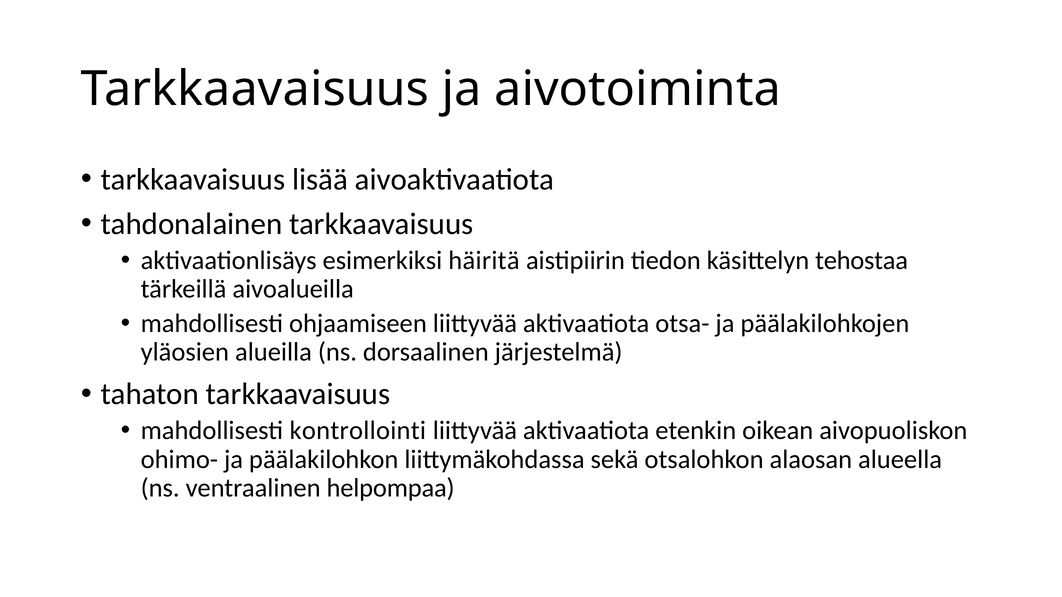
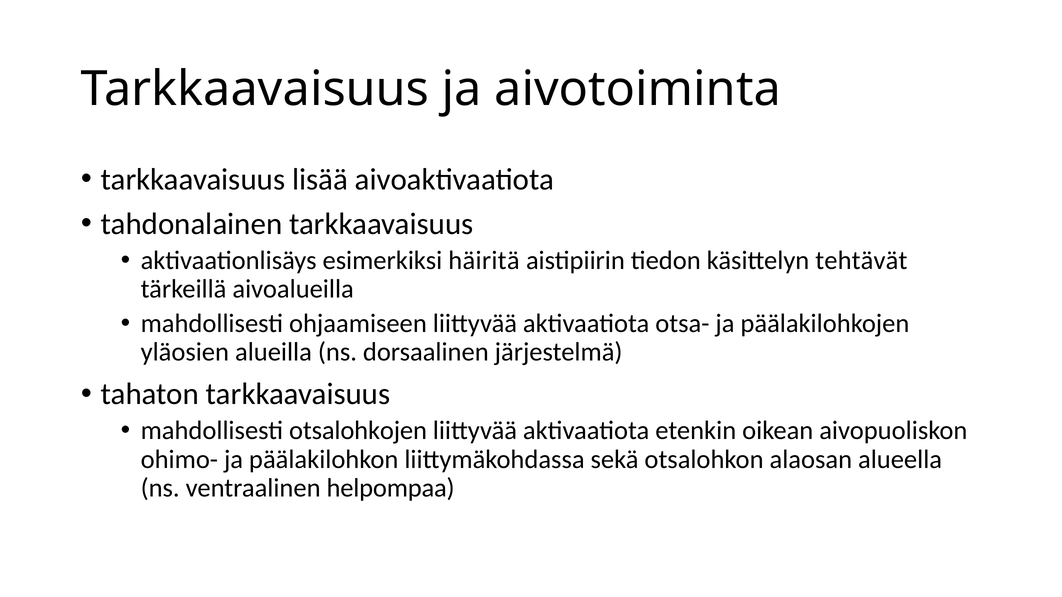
tehostaa: tehostaa -> tehtävät
kontrollointi: kontrollointi -> otsalohkojen
